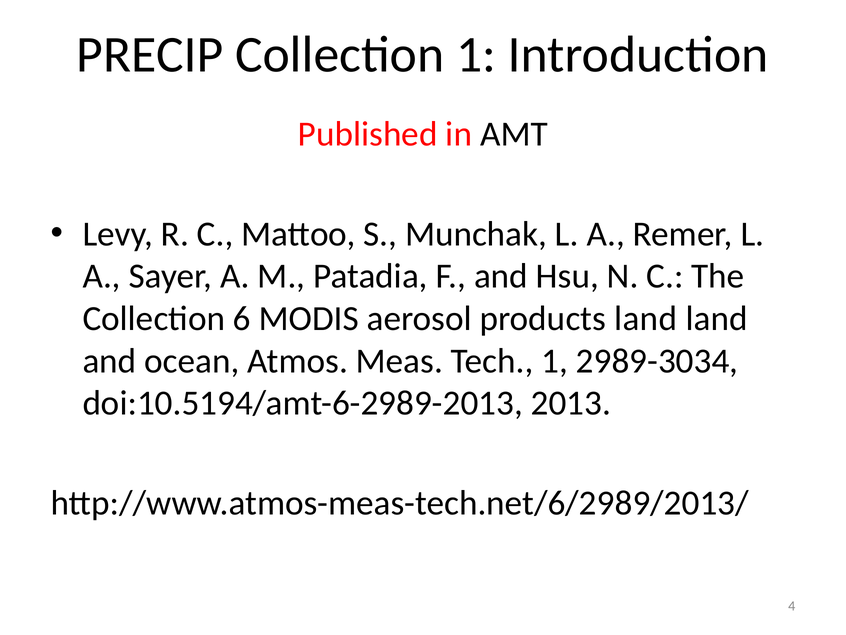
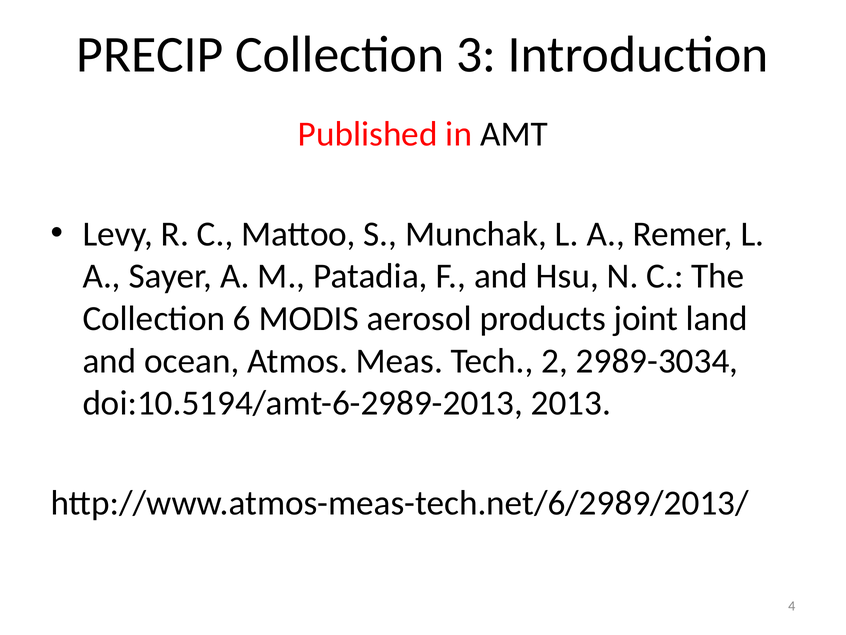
Collection 1: 1 -> 3
products land: land -> joint
Tech 1: 1 -> 2
